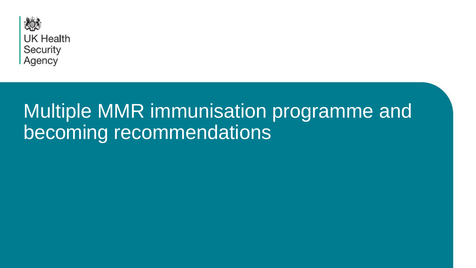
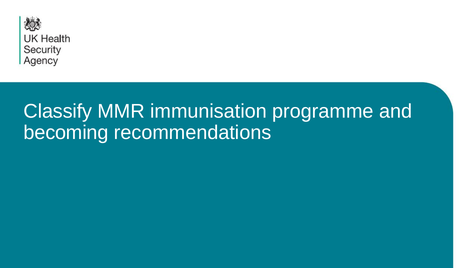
Multiple: Multiple -> Classify
